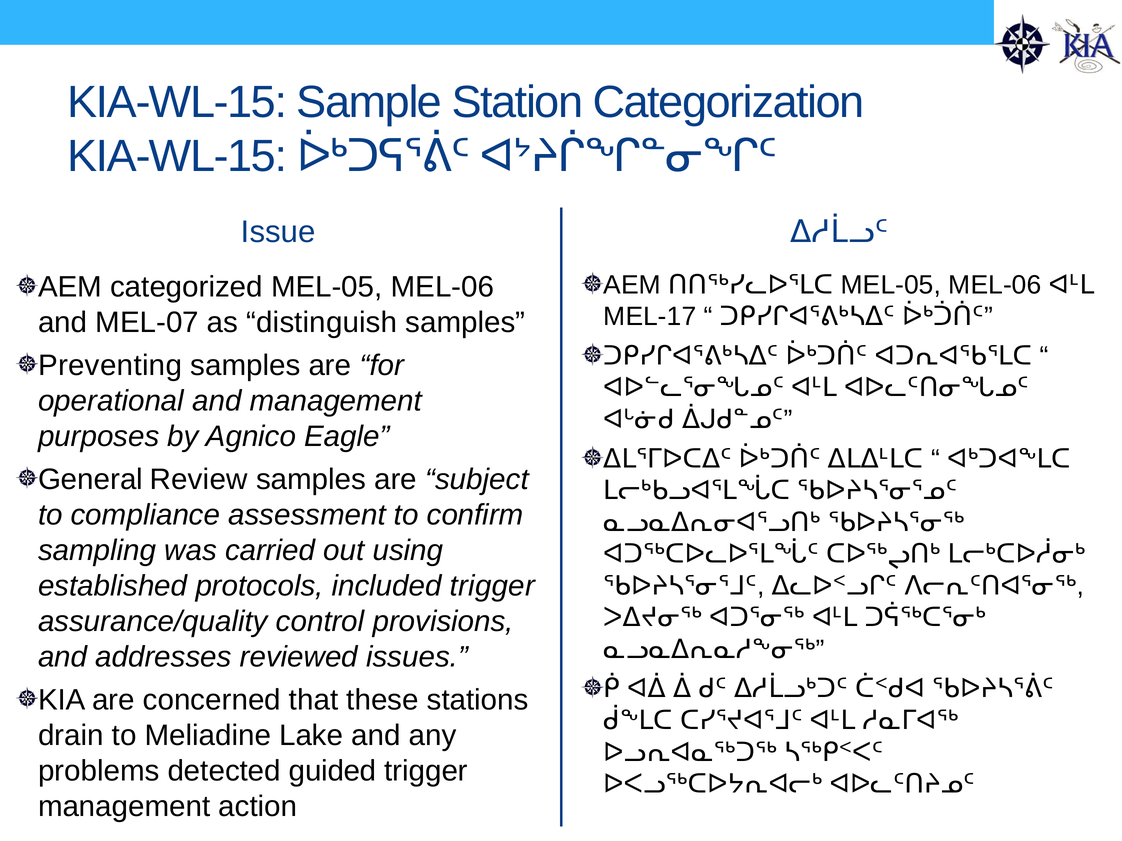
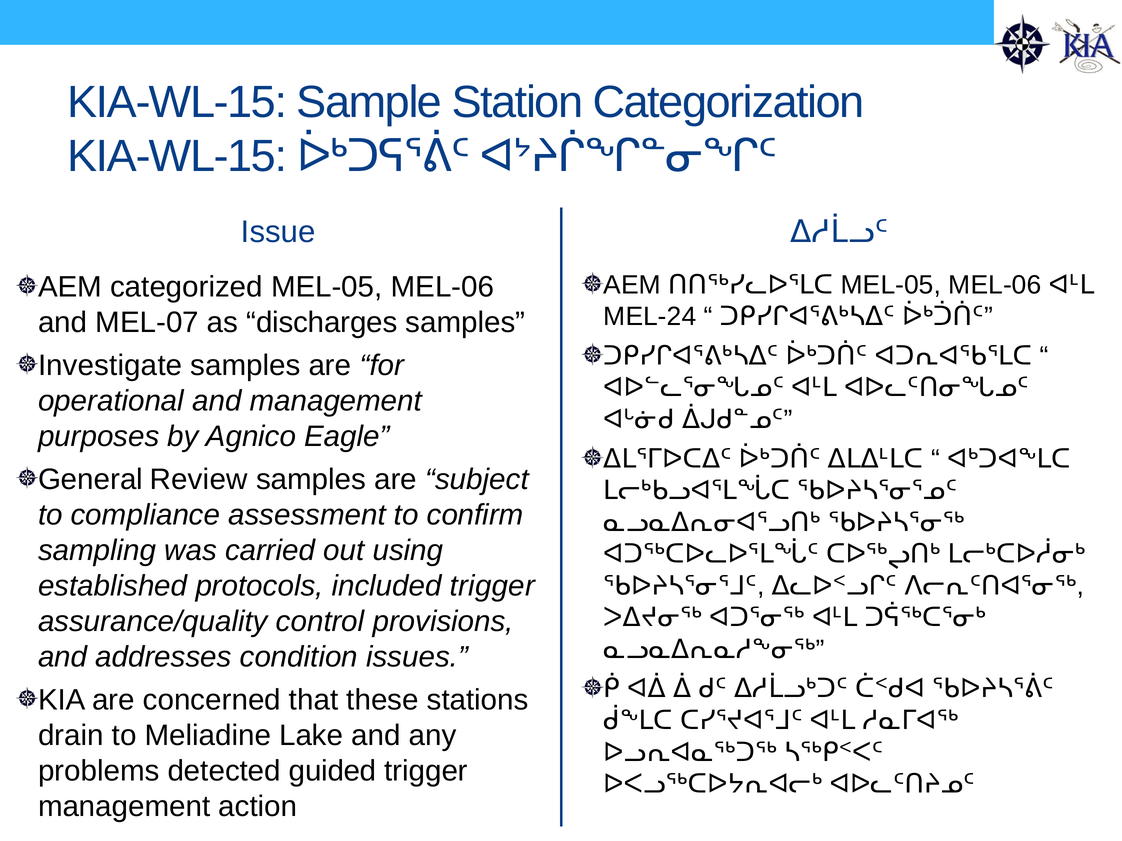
MEL-17: MEL-17 -> MEL-24
distinguish: distinguish -> discharges
Preventing: Preventing -> Investigate
reviewed: reviewed -> condition
